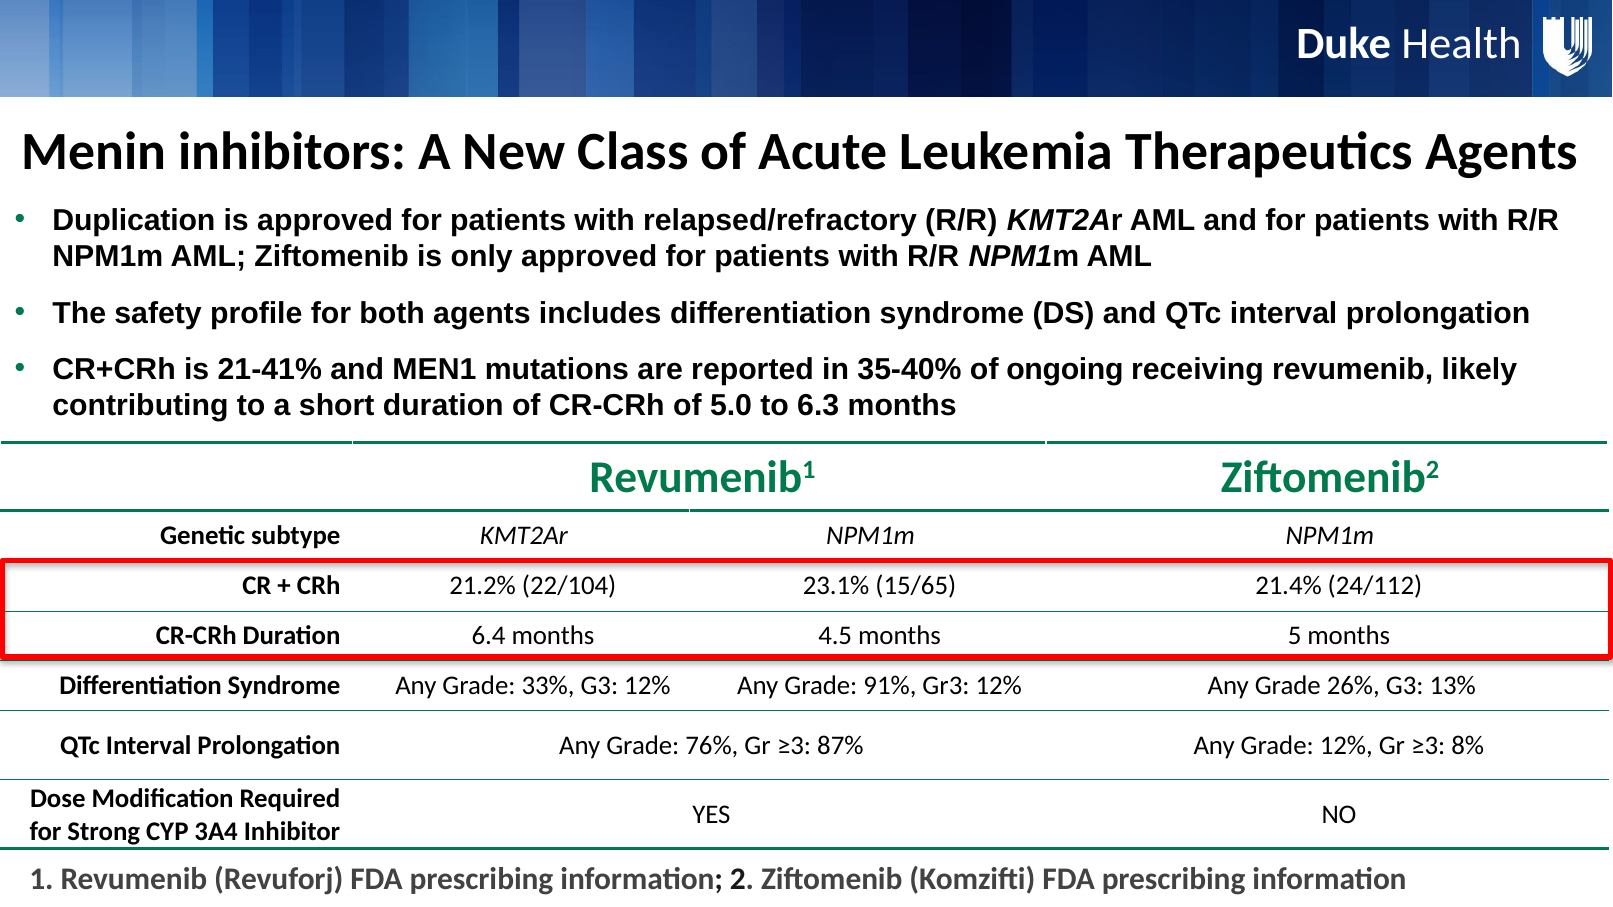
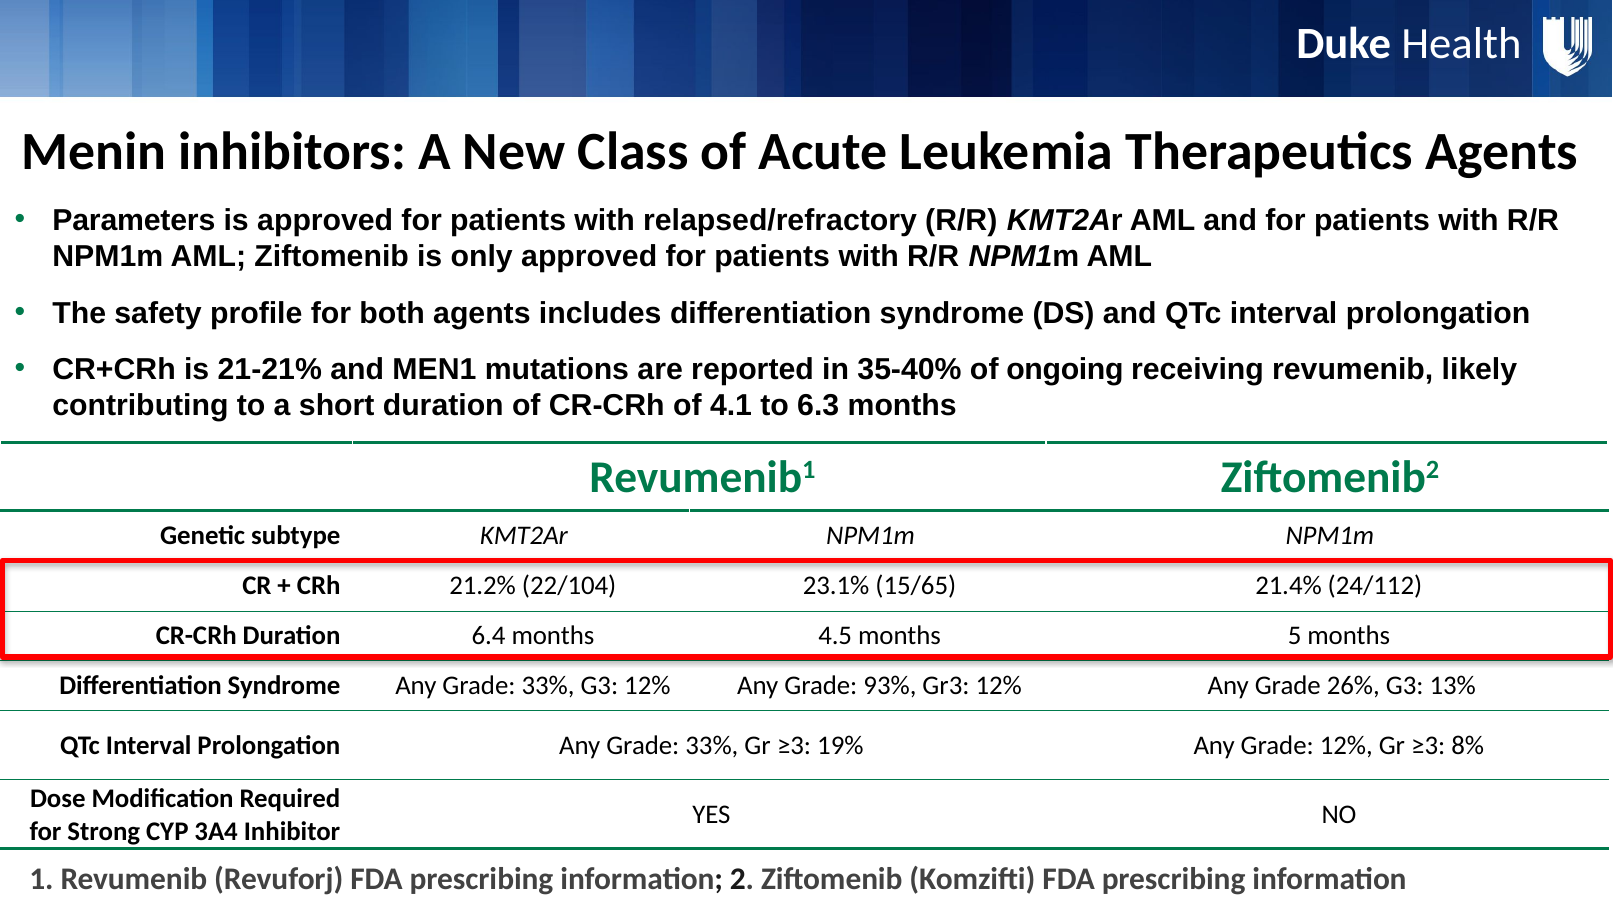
Duplication: Duplication -> Parameters
21-41%: 21-41% -> 21-21%
5.0: 5.0 -> 4.1
91%: 91% -> 93%
Prolongation Any Grade 76%: 76% -> 33%
87%: 87% -> 19%
